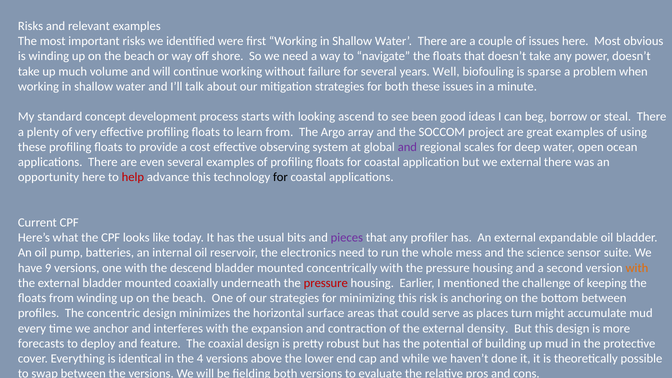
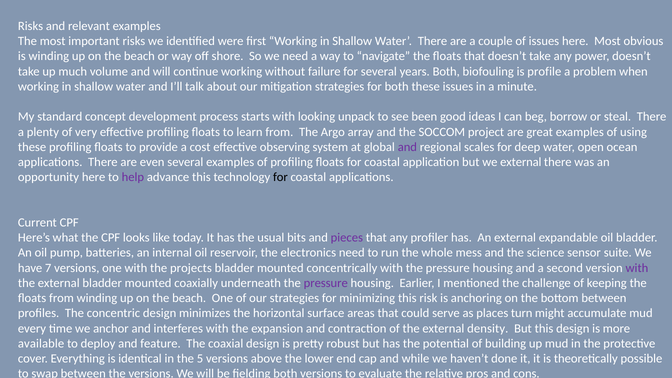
years Well: Well -> Both
sparse: sparse -> profile
ascend: ascend -> unpack
help colour: red -> purple
9: 9 -> 7
descend: descend -> projects
with at (637, 268) colour: orange -> purple
pressure at (326, 283) colour: red -> purple
forecasts: forecasts -> available
4: 4 -> 5
